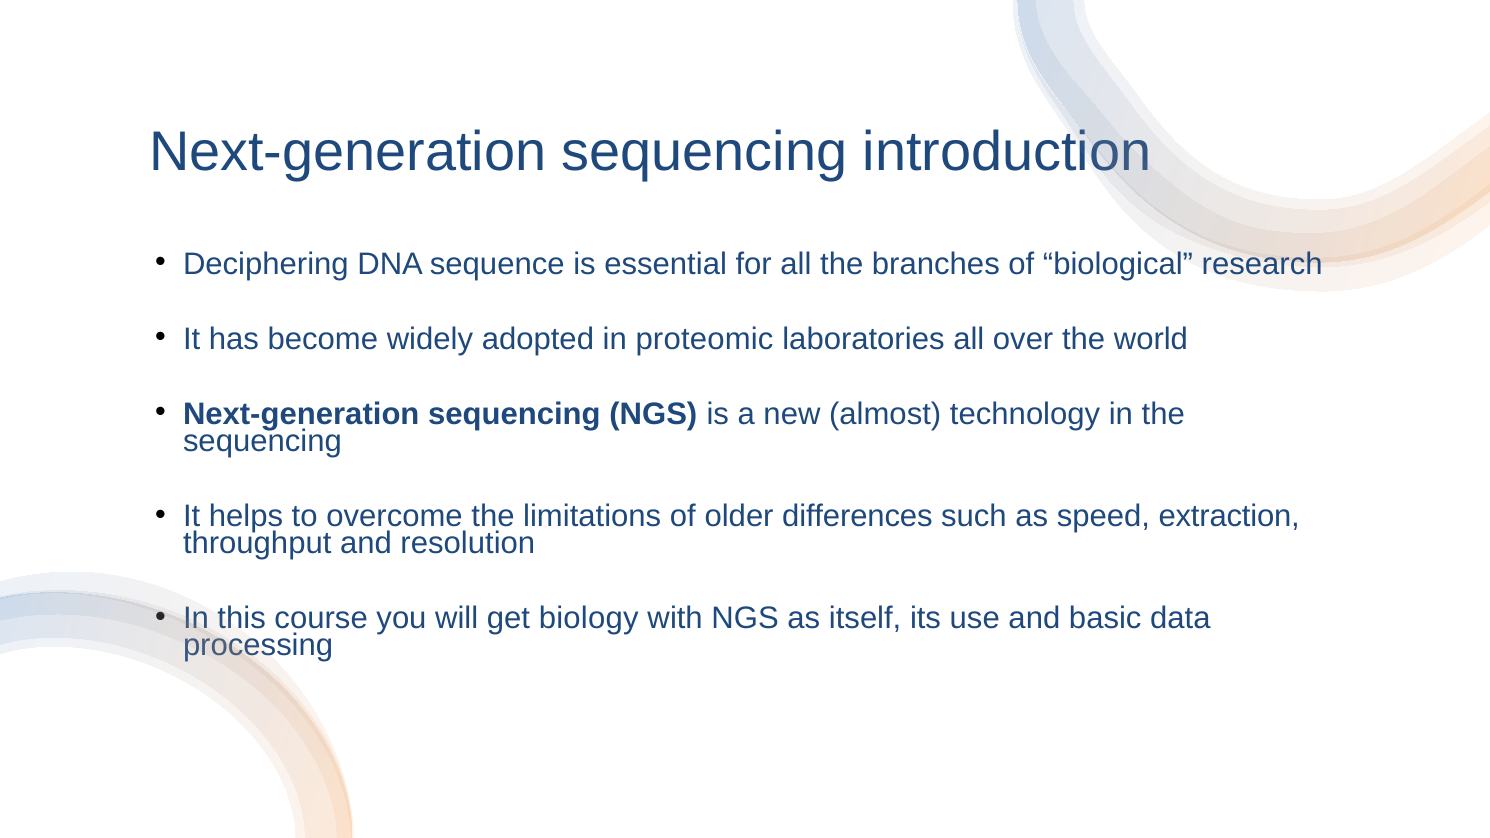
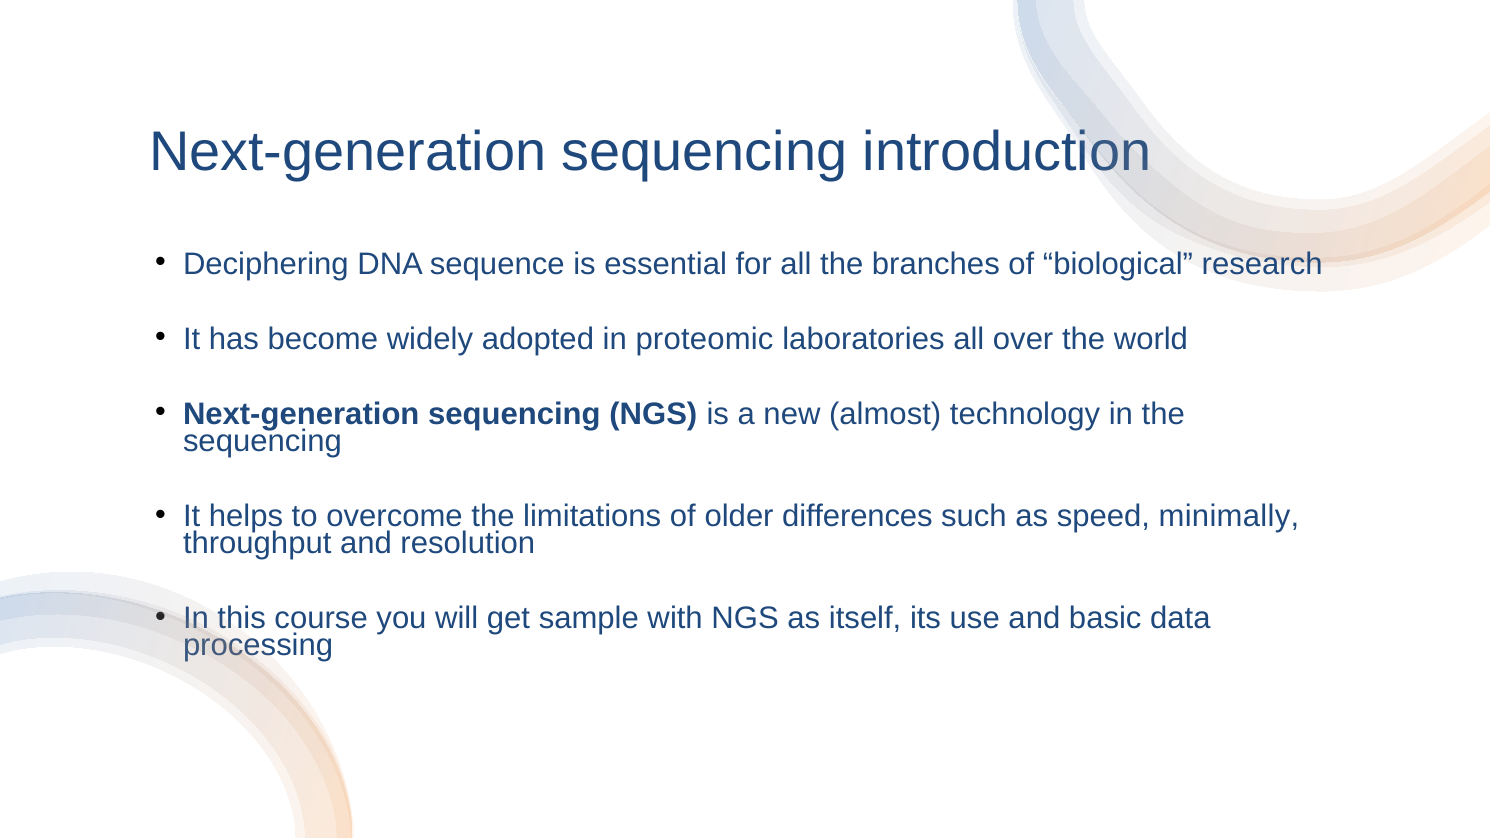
extraction: extraction -> minimally
biology: biology -> sample
